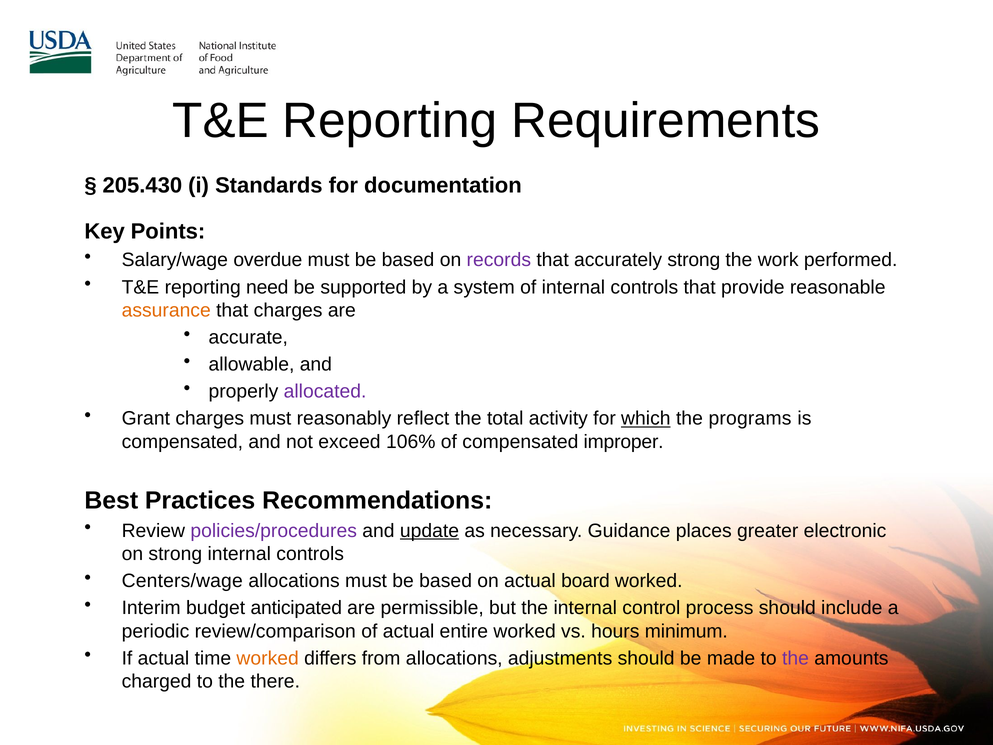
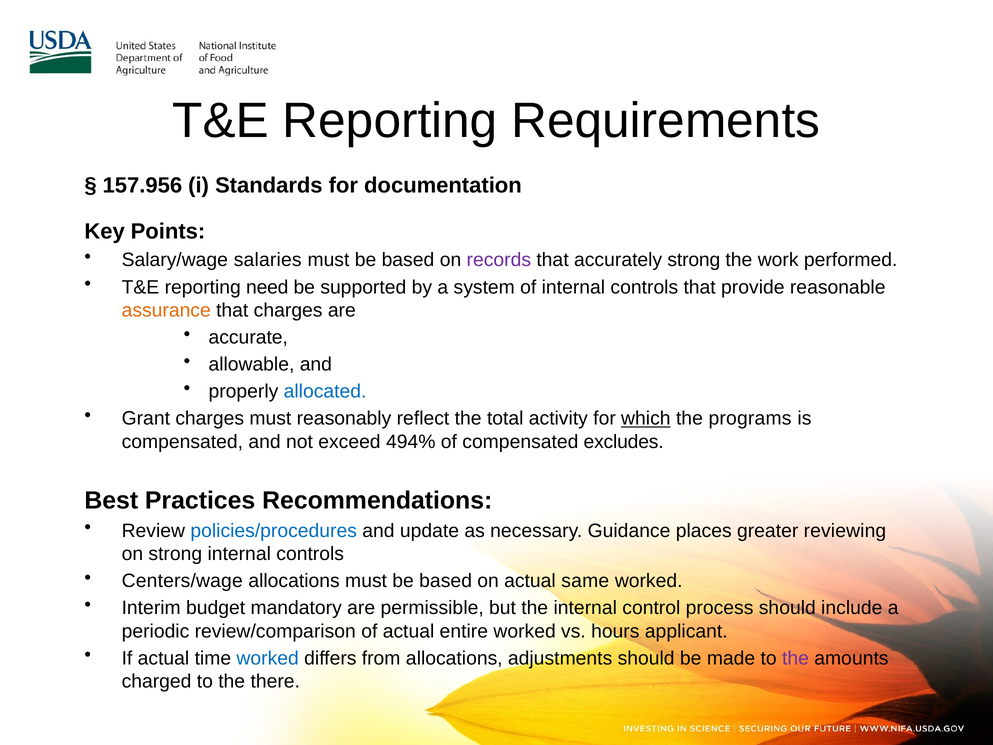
205.430: 205.430 -> 157.956
overdue: overdue -> salaries
allocated colour: purple -> blue
106%: 106% -> 494%
improper: improper -> excludes
policies/procedures colour: purple -> blue
update underline: present -> none
electronic: electronic -> reviewing
board: board -> same
anticipated: anticipated -> mandatory
minimum: minimum -> applicant
worked at (268, 658) colour: orange -> blue
